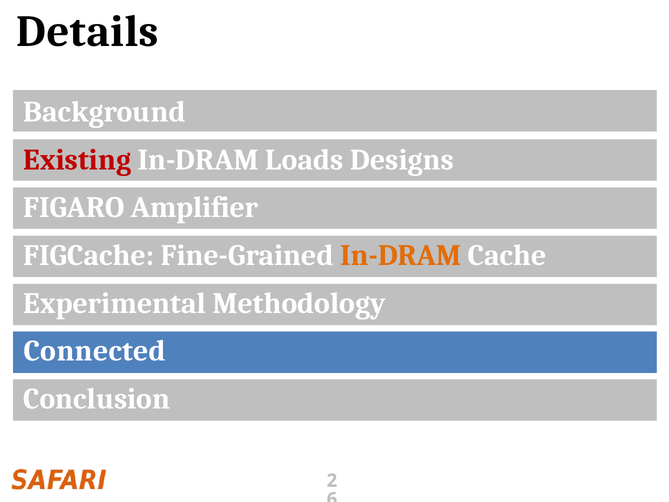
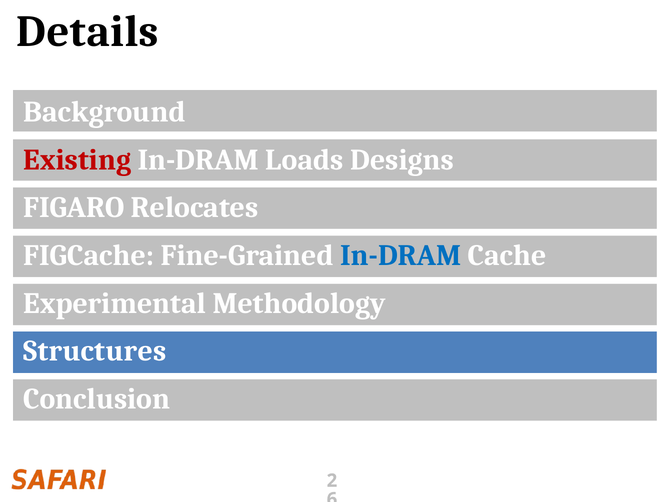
Amplifier: Amplifier -> Relocates
In-DRAM at (401, 255) colour: orange -> blue
Connected: Connected -> Structures
